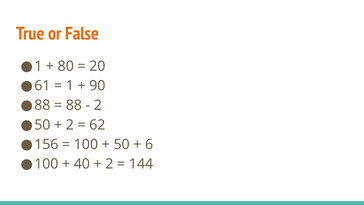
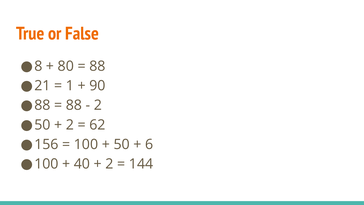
1 at (38, 66): 1 -> 8
20 at (97, 66): 20 -> 88
61: 61 -> 21
